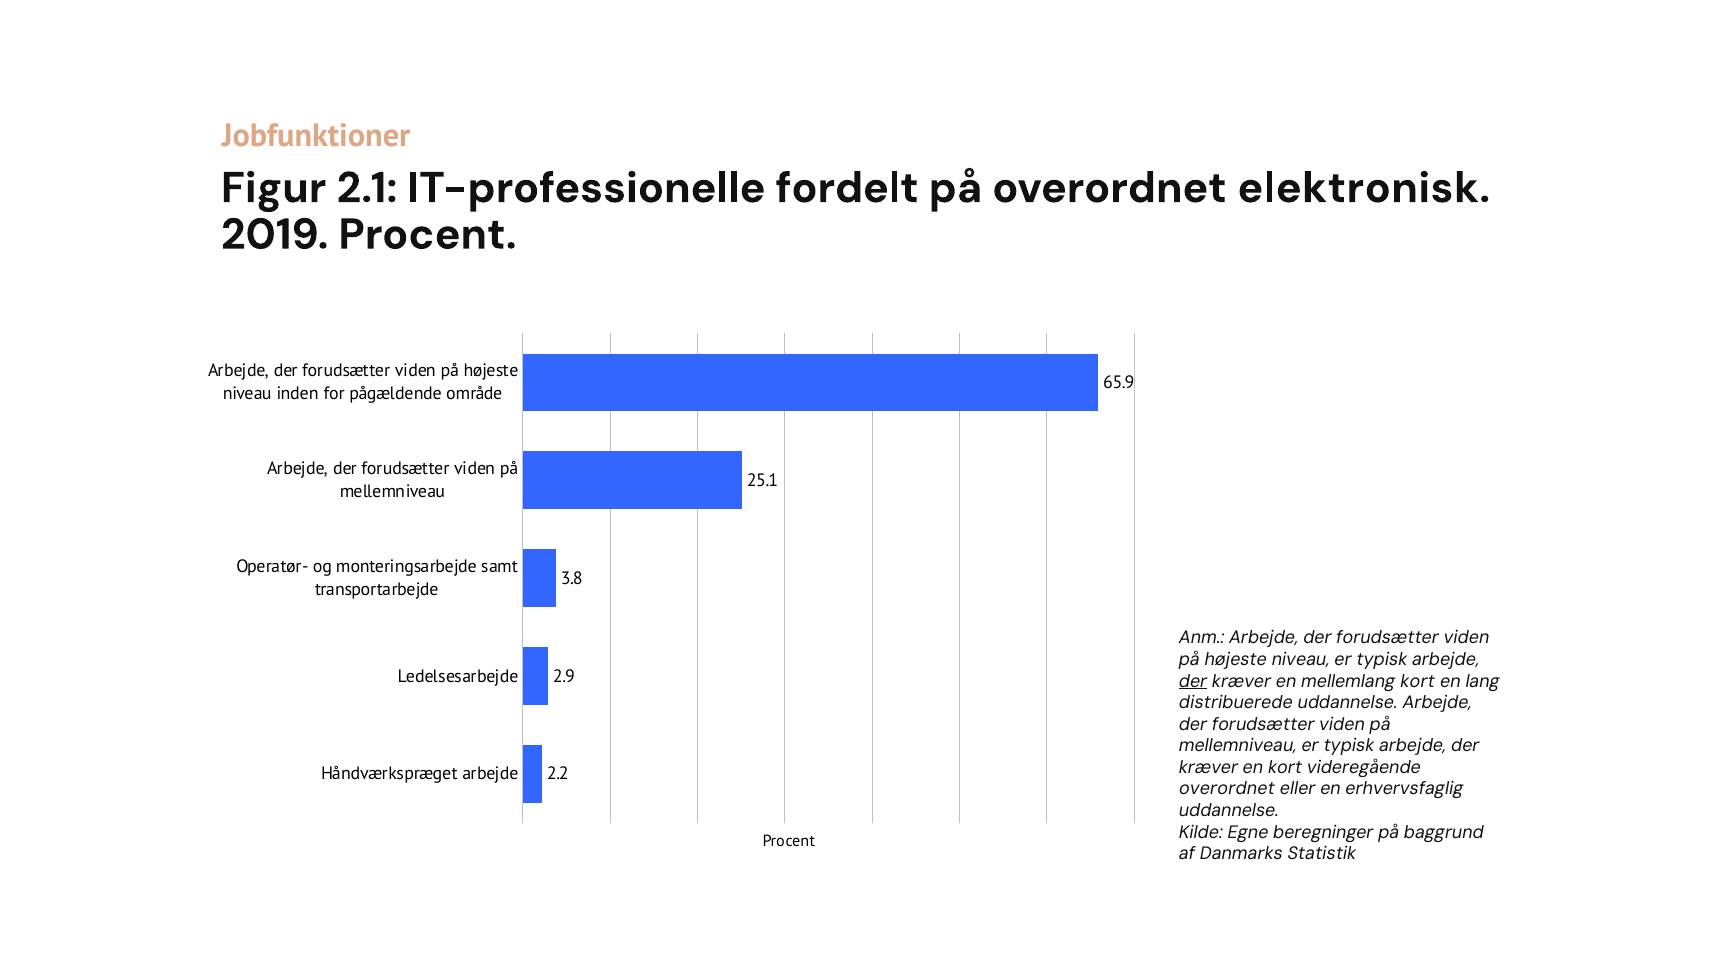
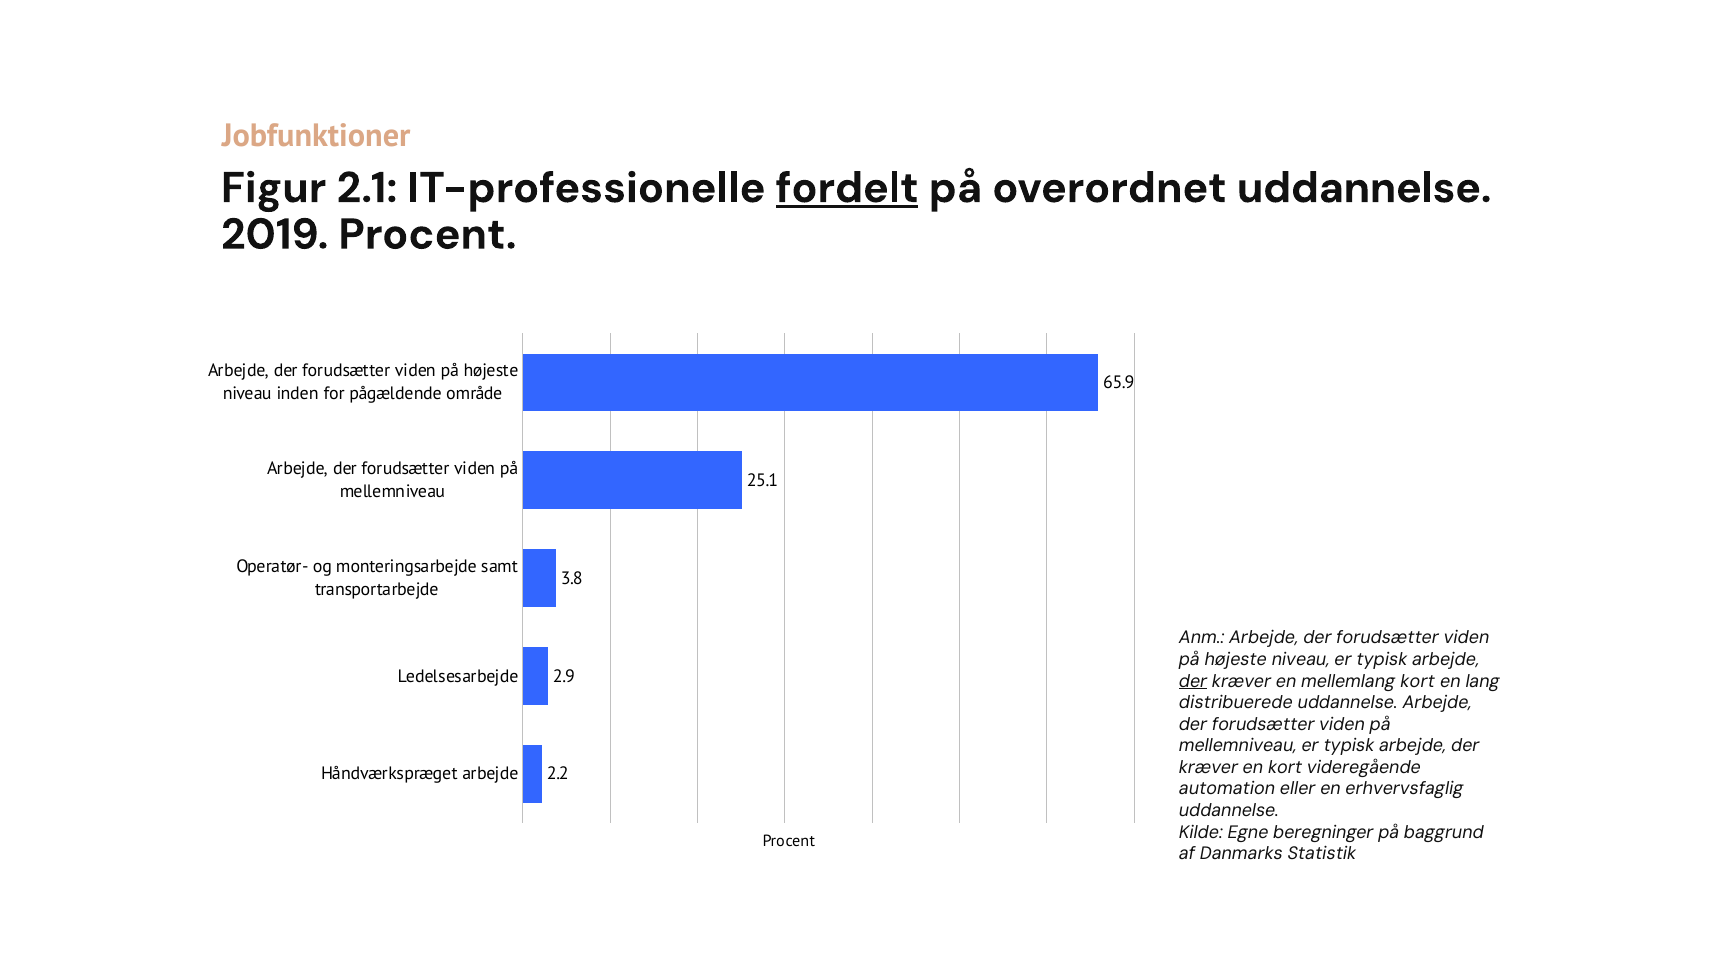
fordelt underline: none -> present
overordnet elektronisk: elektronisk -> uddannelse
overordnet at (1227, 789): overordnet -> automation
